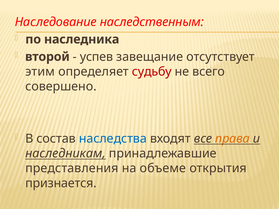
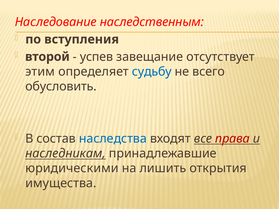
наследника: наследника -> вступления
судьбу colour: red -> blue
совершено: совершено -> обусловить
права colour: orange -> red
представления: представления -> юридическими
объеме: объеме -> лишить
признается: признается -> имущества
